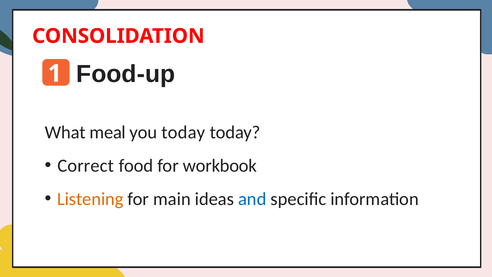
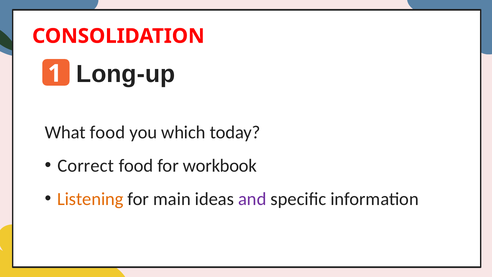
Food-up: Food-up -> Long-up
What meal: meal -> food
you today: today -> which
and colour: blue -> purple
